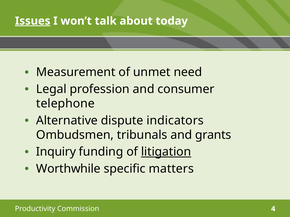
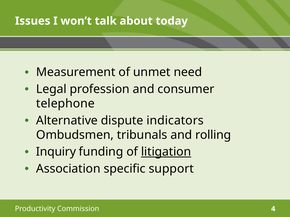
Issues underline: present -> none
grants: grants -> rolling
Worthwhile: Worthwhile -> Association
matters: matters -> support
